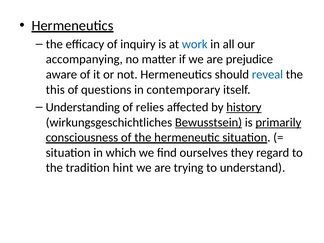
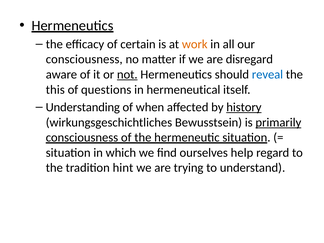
inquiry: inquiry -> certain
work colour: blue -> orange
accompanying at (84, 59): accompanying -> consciousness
prejudice: prejudice -> disregard
not underline: none -> present
contemporary: contemporary -> hermeneutical
relies: relies -> when
Bewusstsein underline: present -> none
they: they -> help
